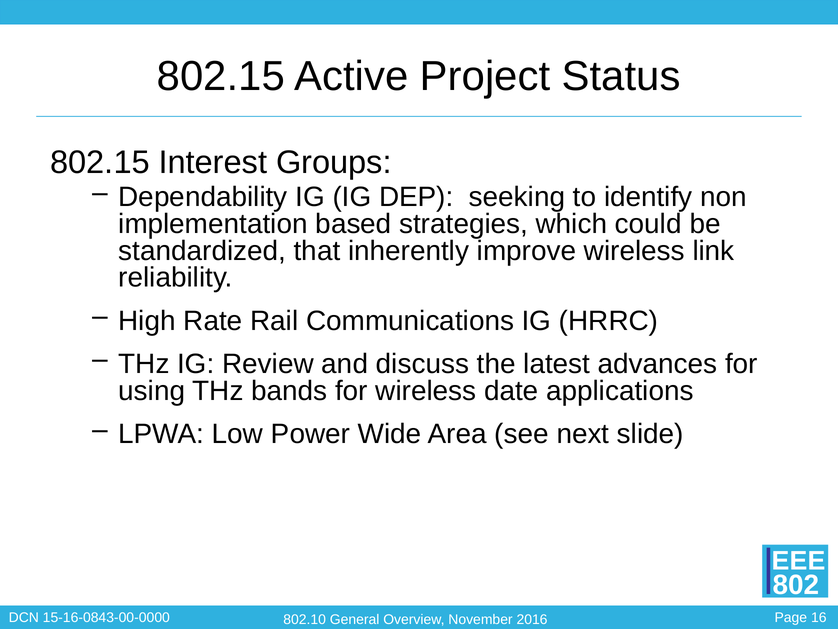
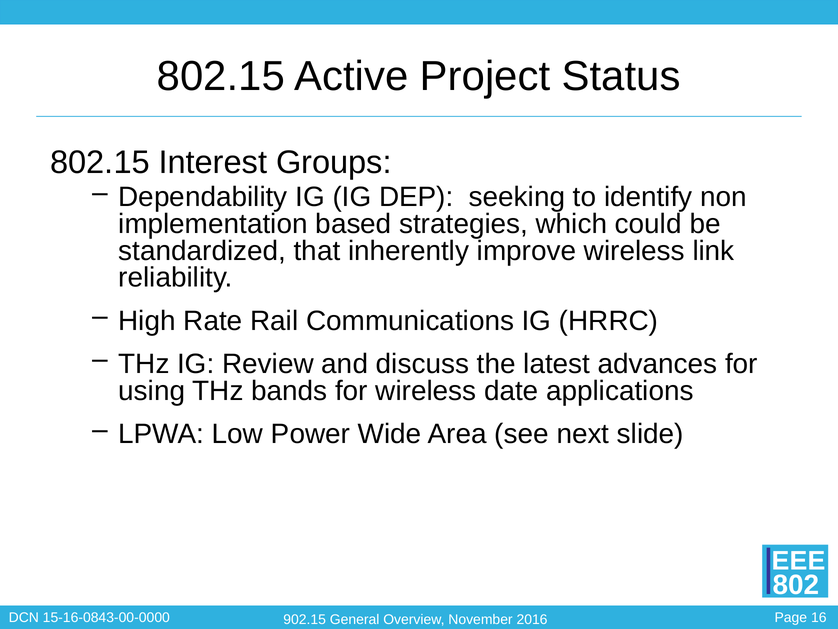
802.10: 802.10 -> 902.15
